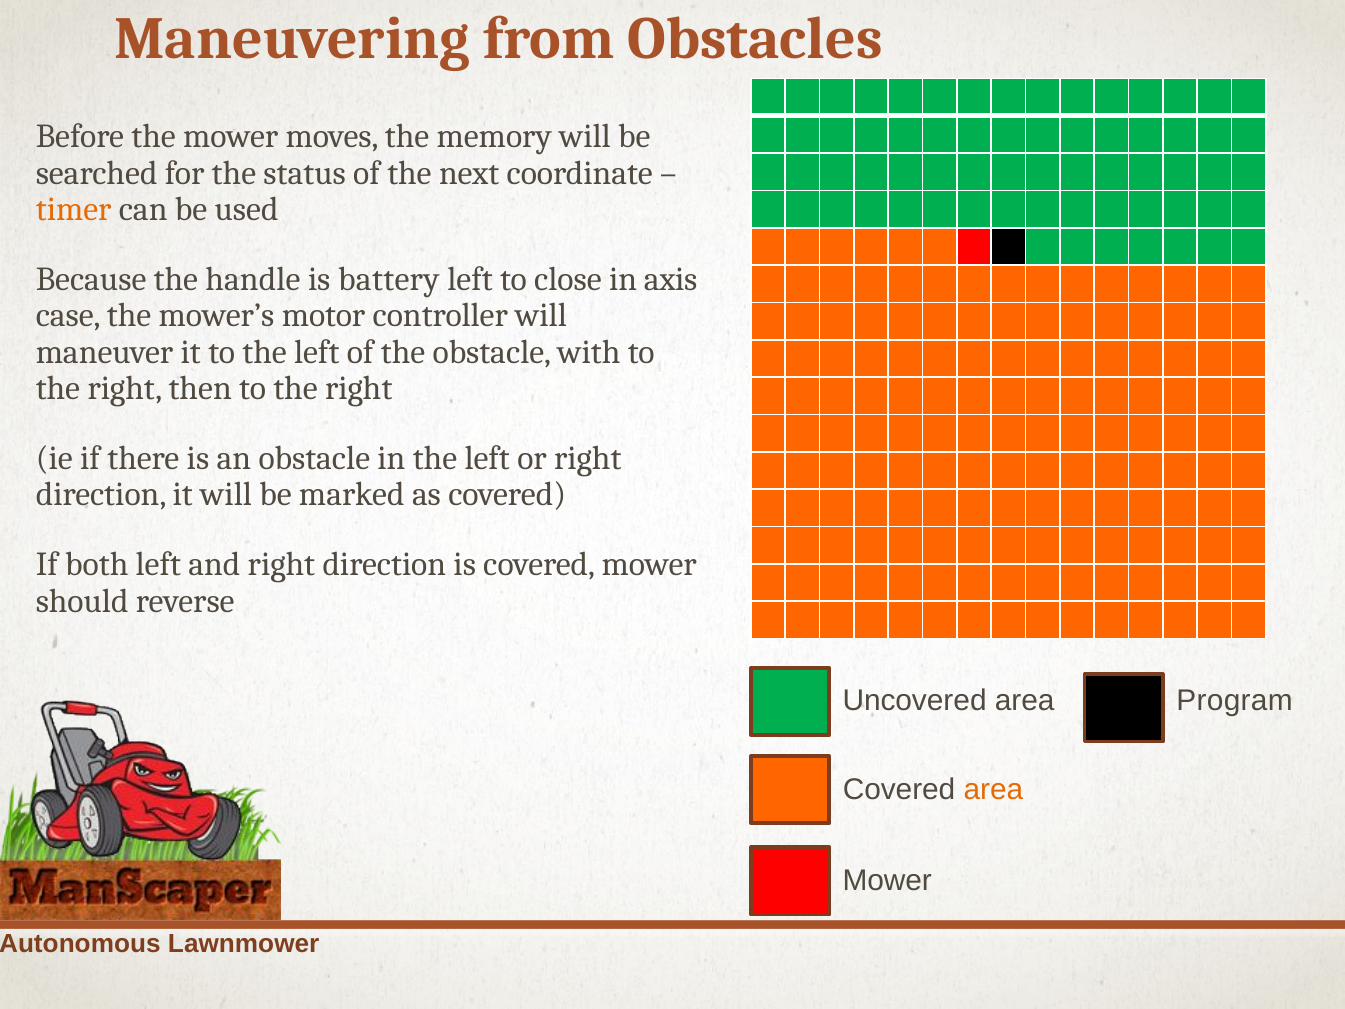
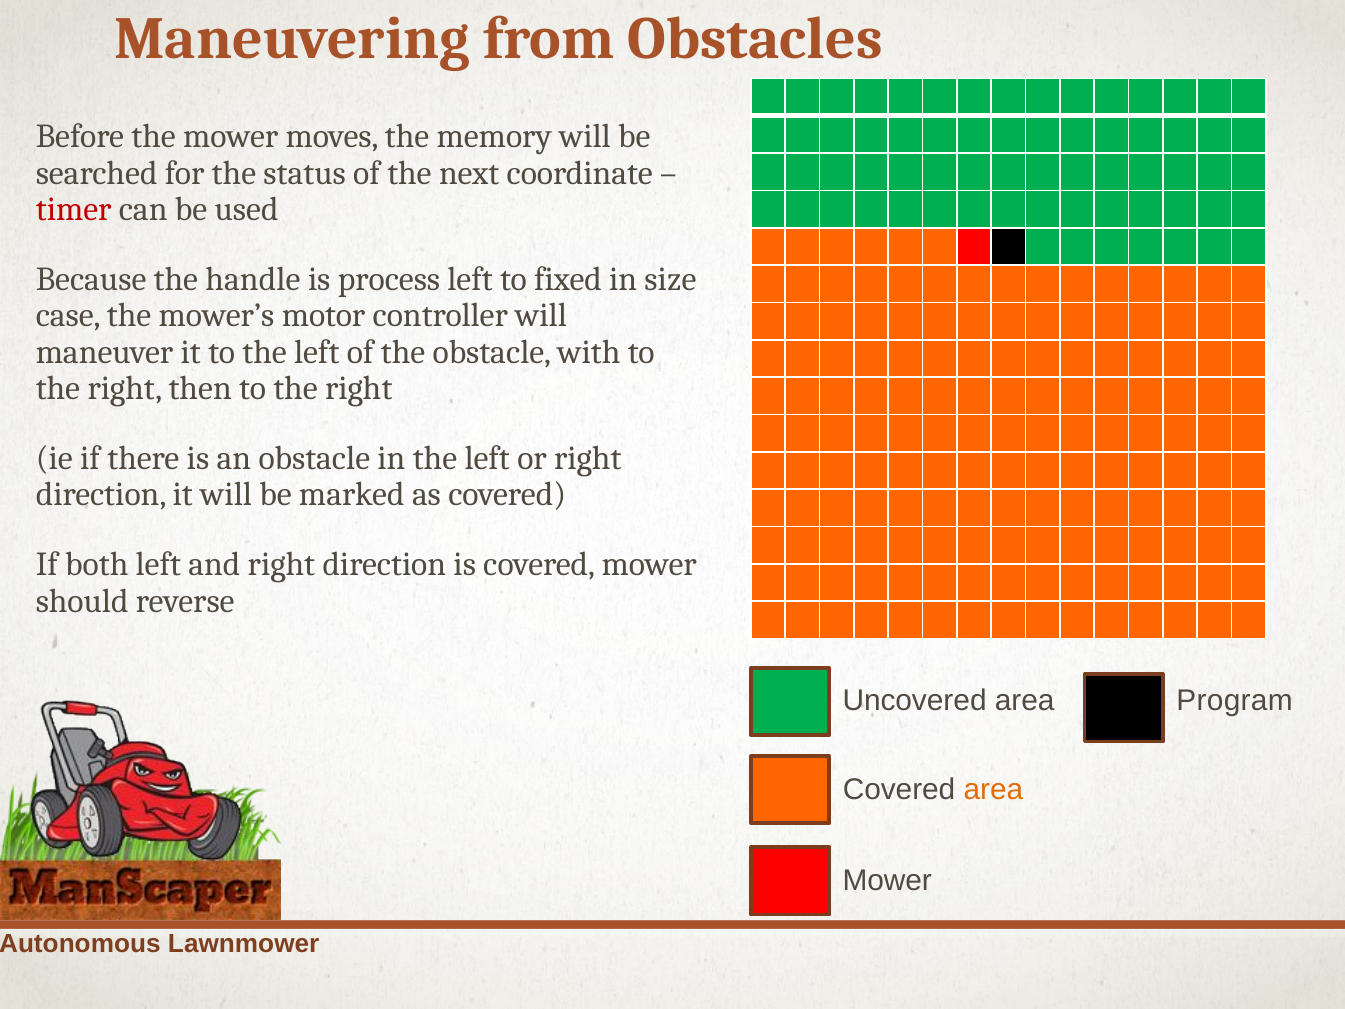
timer colour: orange -> red
battery: battery -> process
close: close -> fixed
axis: axis -> size
